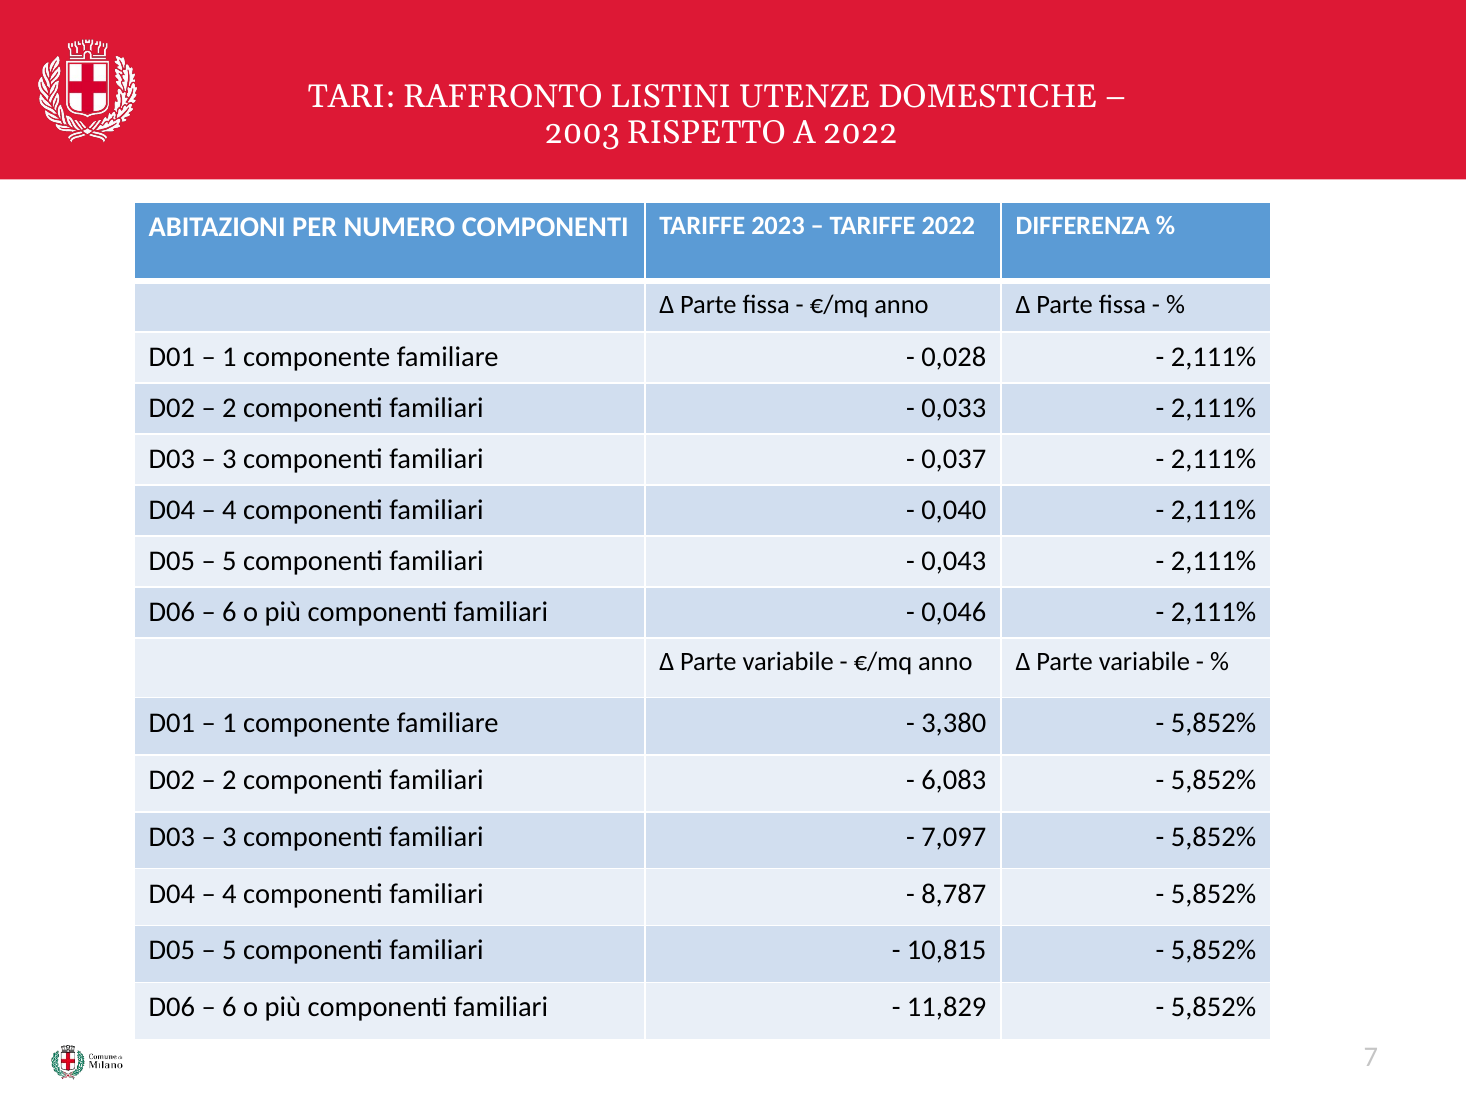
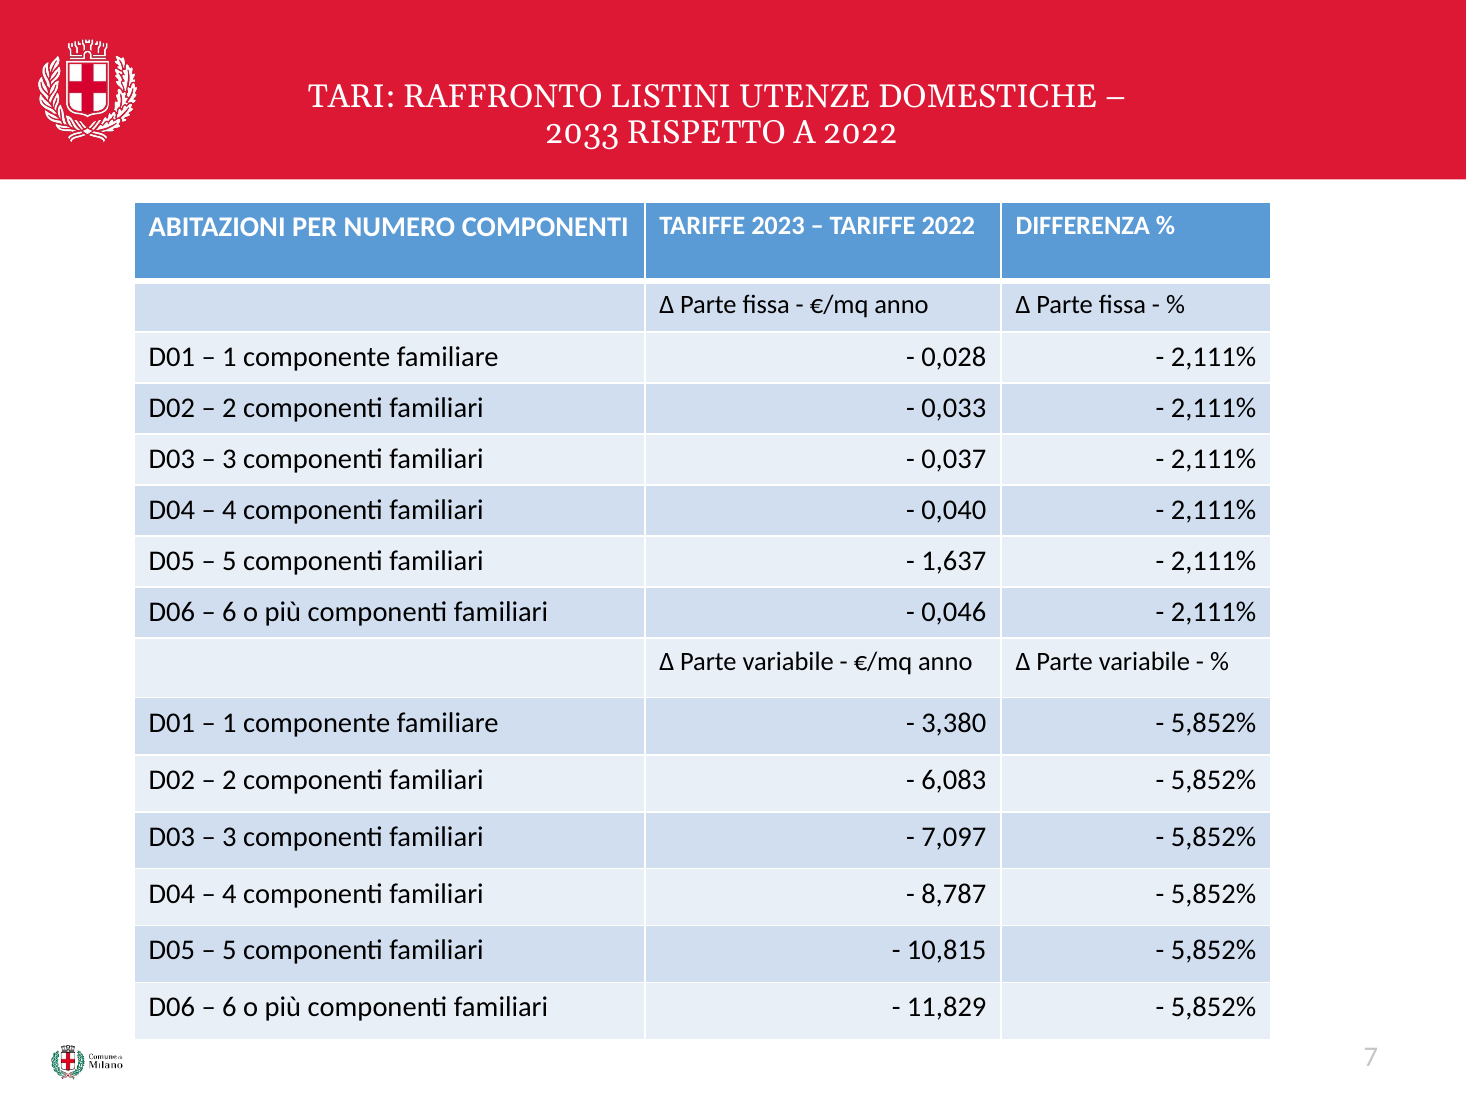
2003: 2003 -> 2033
0,043: 0,043 -> 1,637
